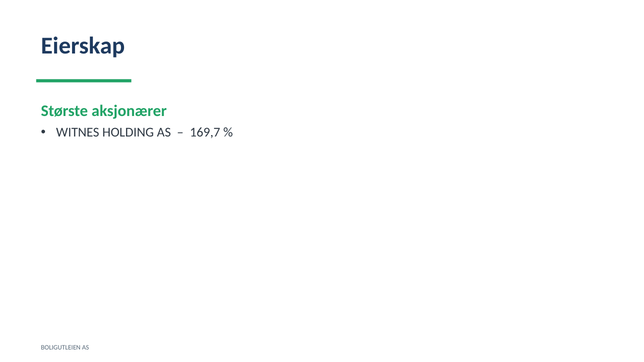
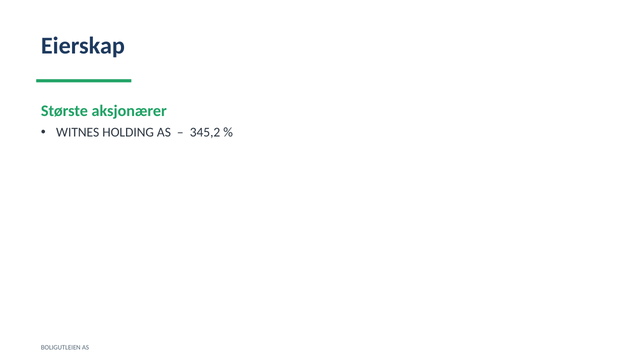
169,7: 169,7 -> 345,2
